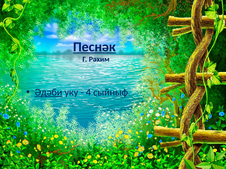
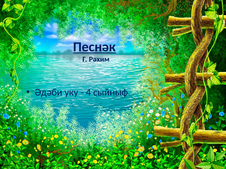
Әдәби underline: present -> none
